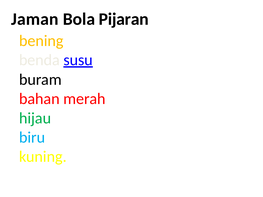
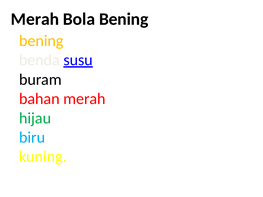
Jaman at (35, 19): Jaman -> Merah
Bola Pijaran: Pijaran -> Bening
